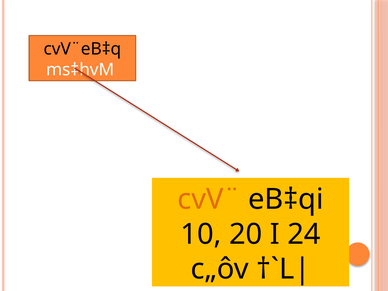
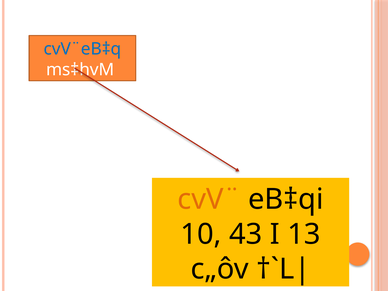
cvV¨eB‡q colour: black -> blue
20: 20 -> 43
24: 24 -> 13
